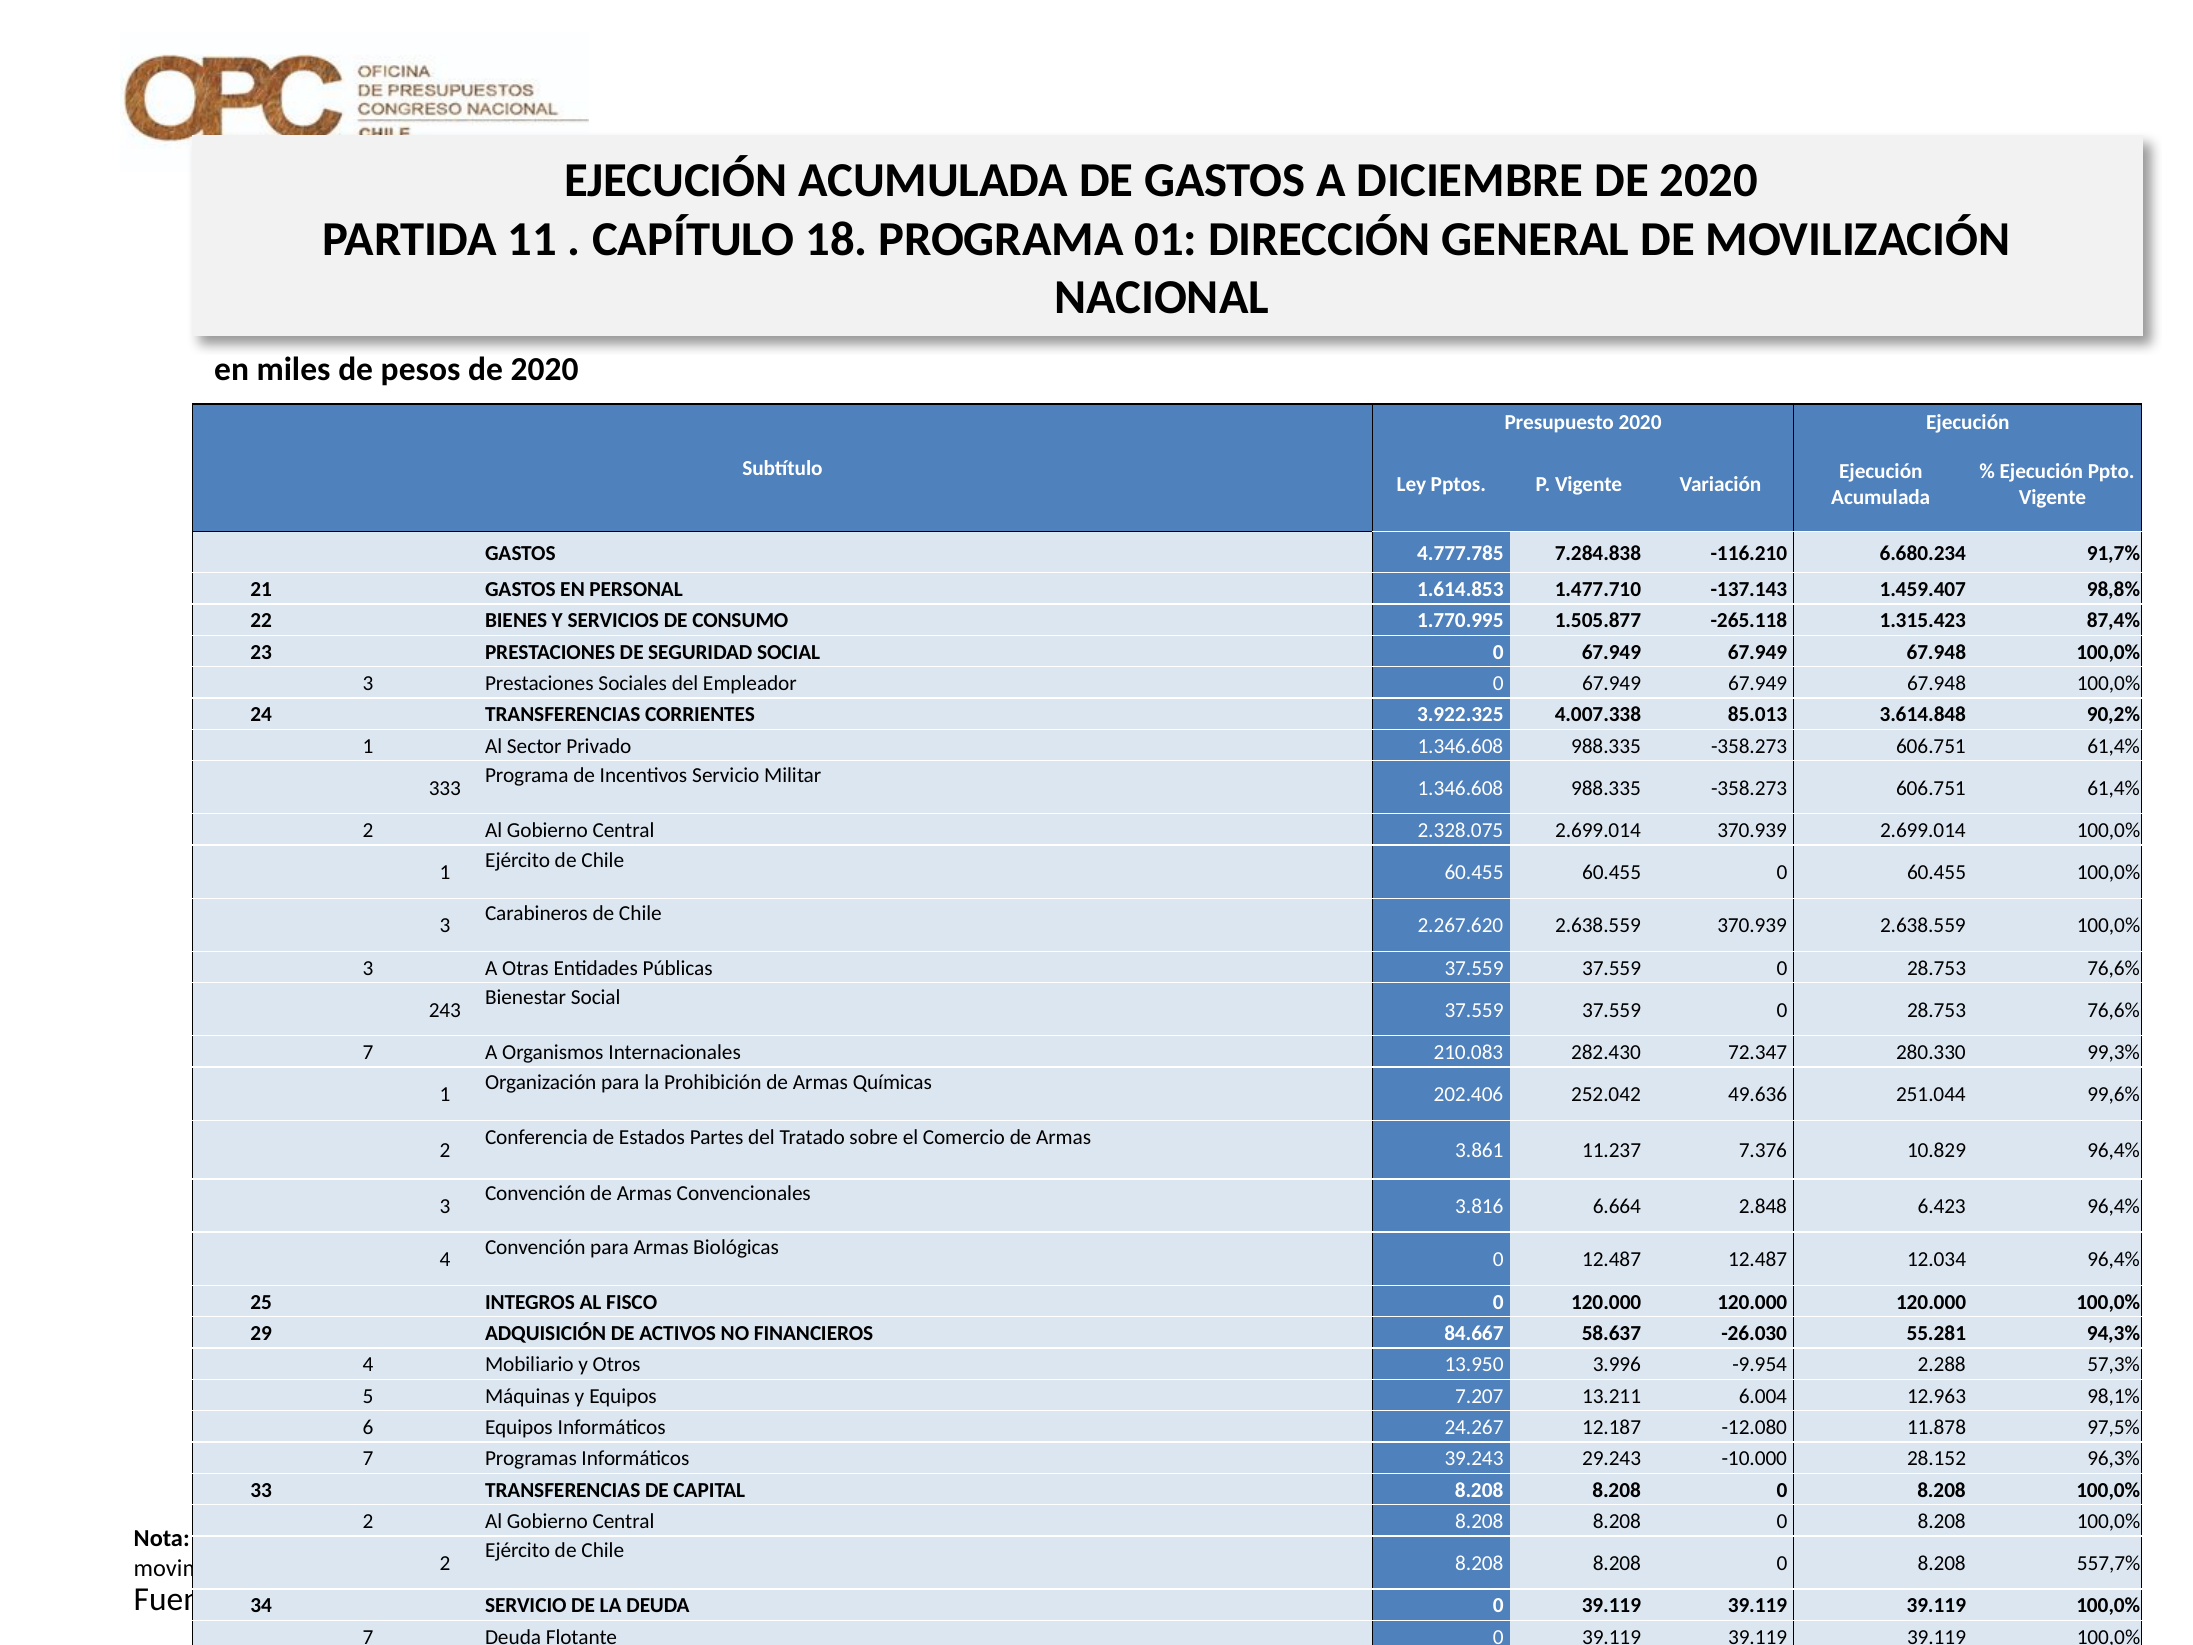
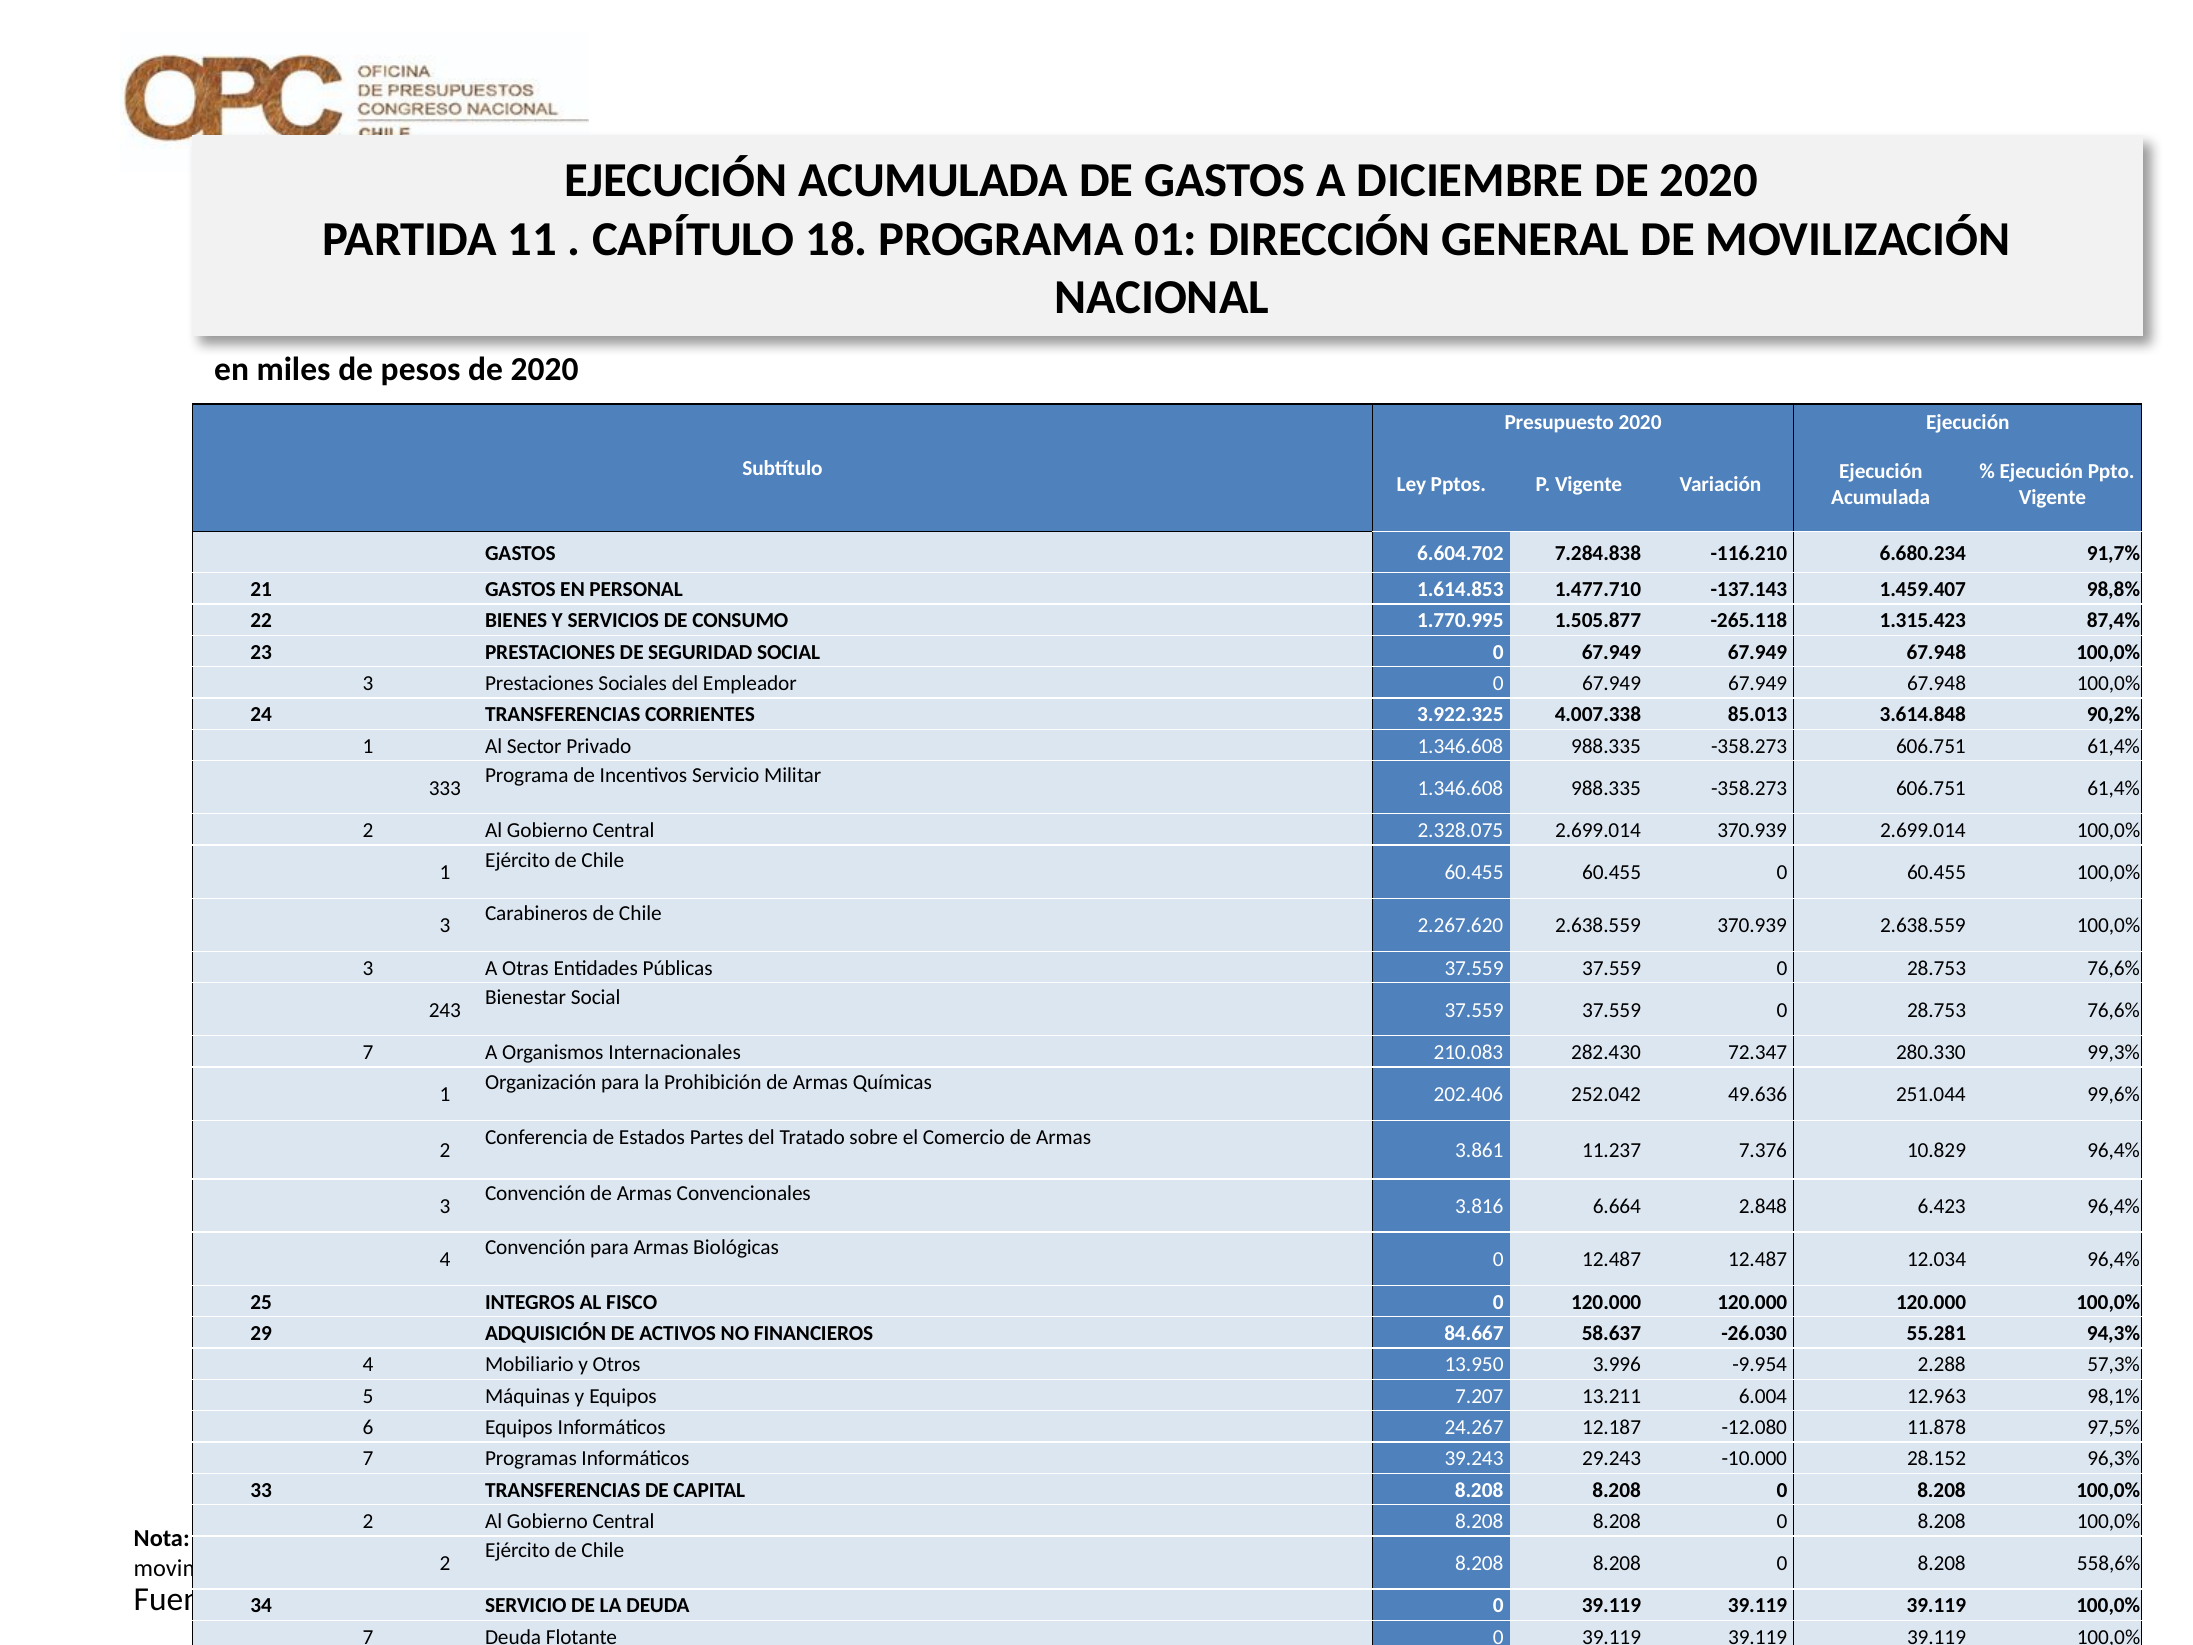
4.777.785: 4.777.785 -> 6.604.702
557,7%: 557,7% -> 558,6%
